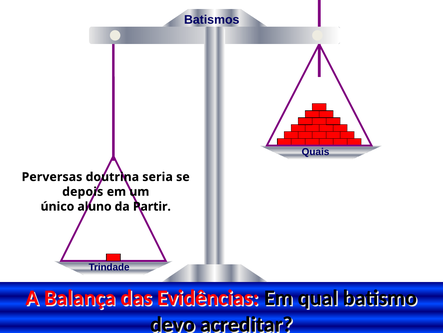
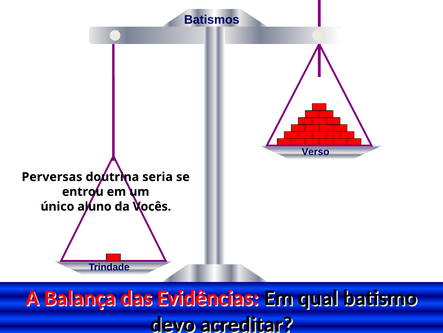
Quais: Quais -> Verso
depois: depois -> entrou
Partir: Partir -> Vocês
